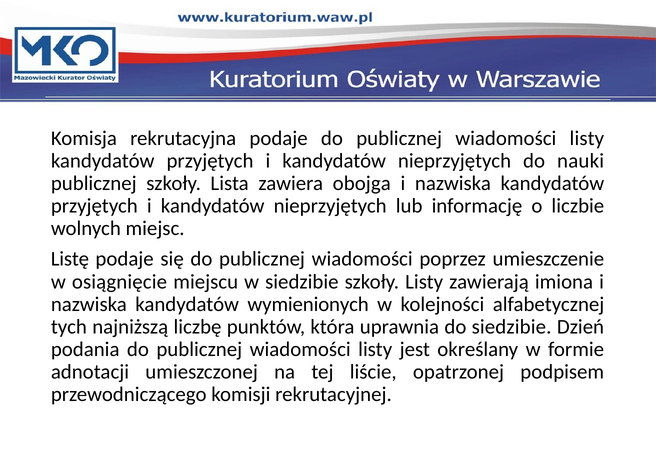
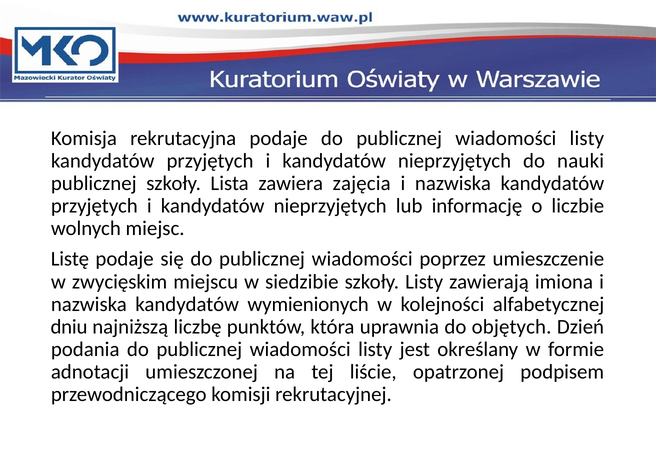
obojga: obojga -> zajęcia
osiągnięcie: osiągnięcie -> zwycięskim
tych: tych -> dniu
do siedzibie: siedzibie -> objętych
